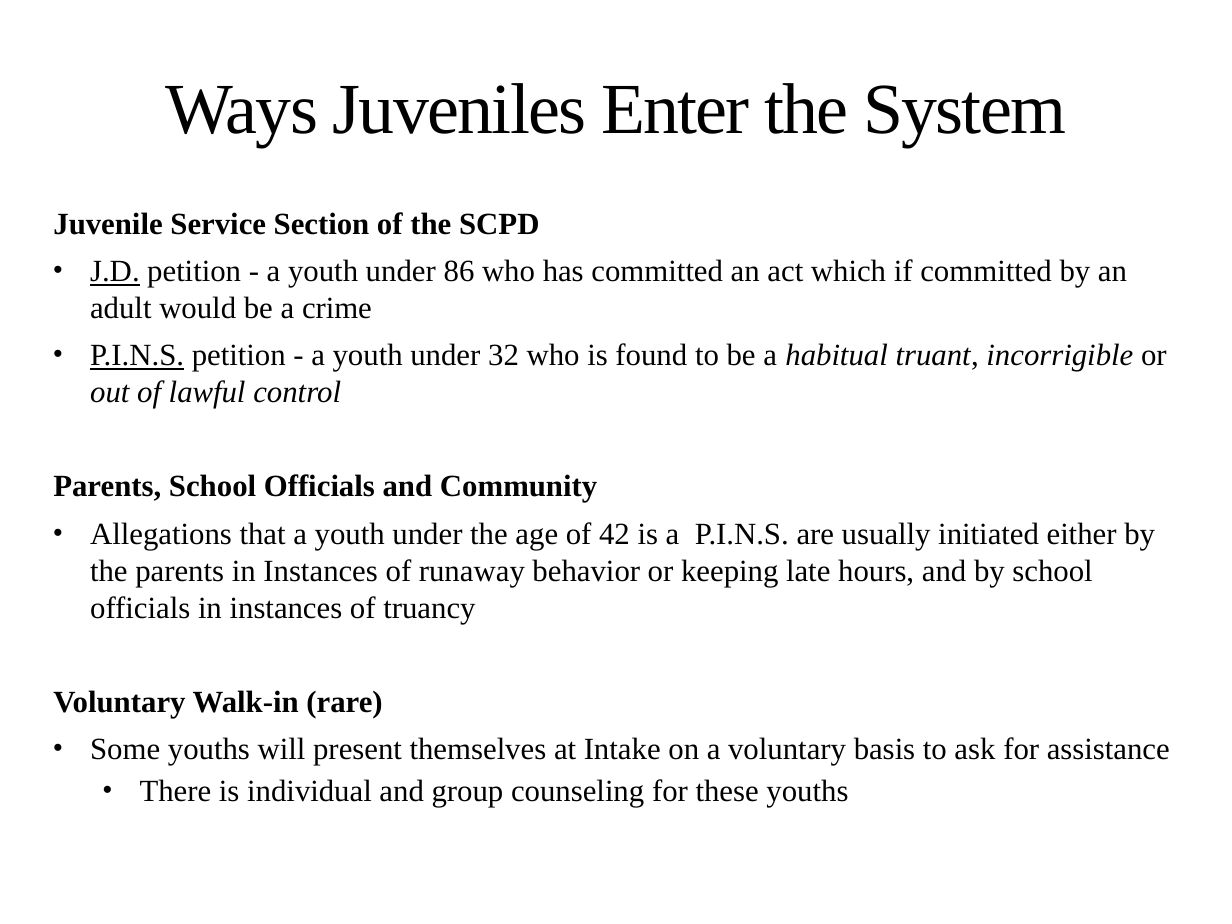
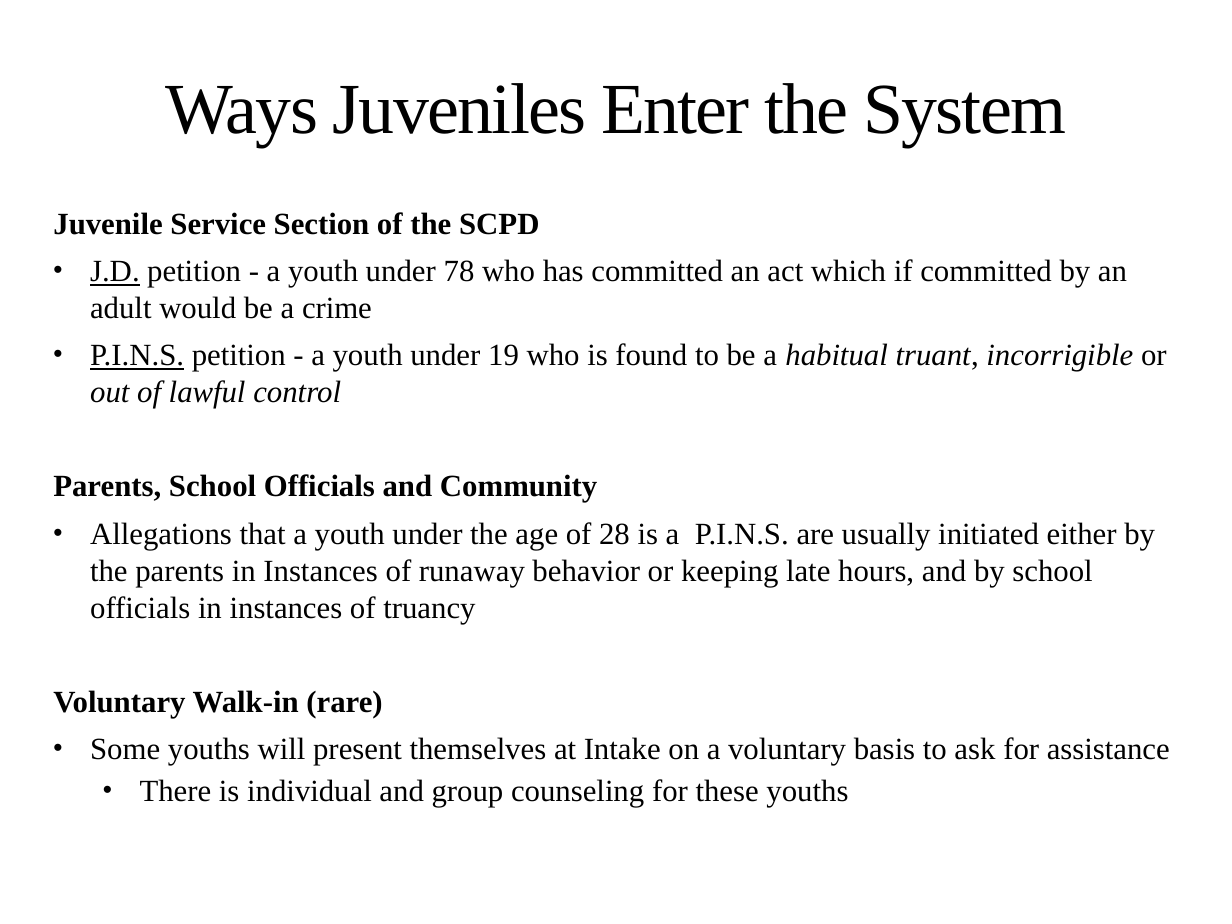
86: 86 -> 78
32: 32 -> 19
42: 42 -> 28
